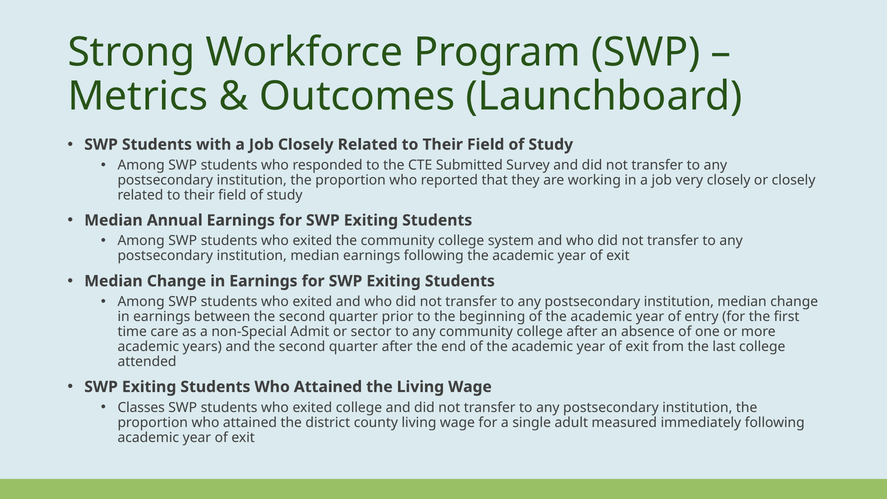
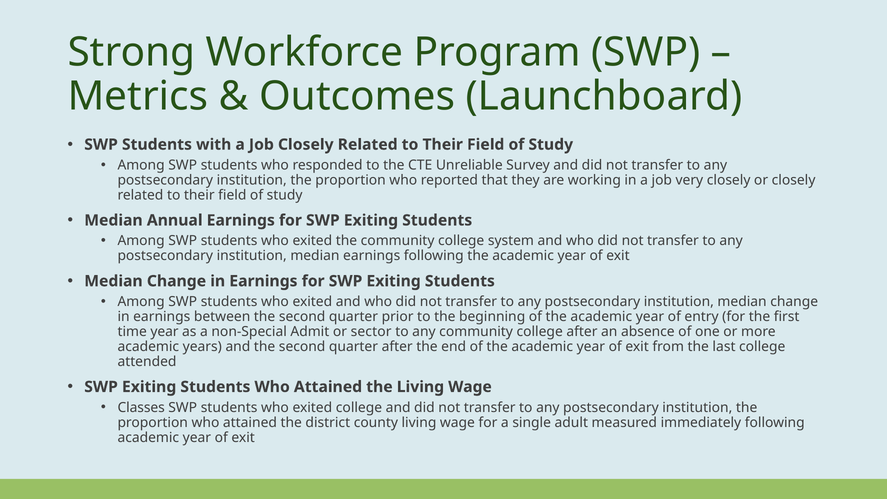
Submitted: Submitted -> Unreliable
time care: care -> year
